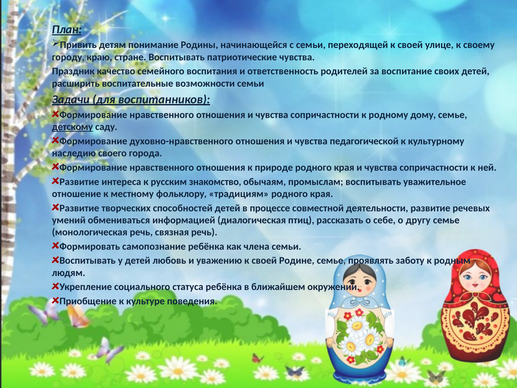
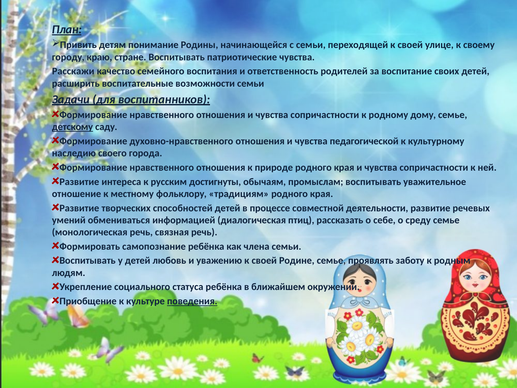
Праздник: Праздник -> Расскажи
знакомство: знакомство -> достигнуты
другу: другу -> среду
поведения underline: none -> present
